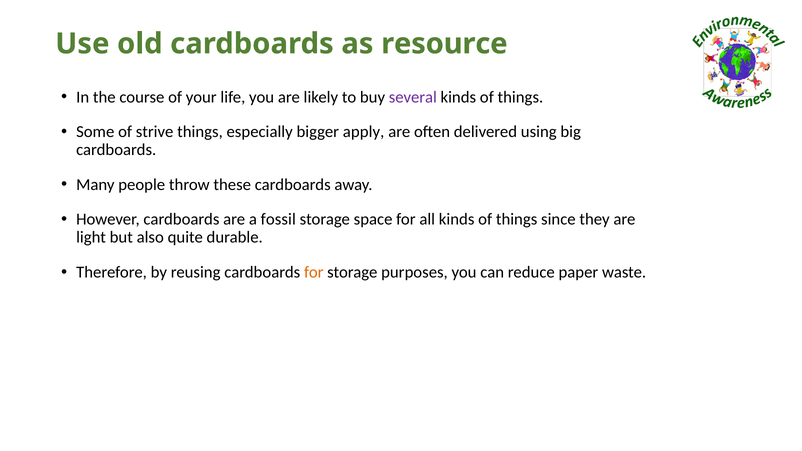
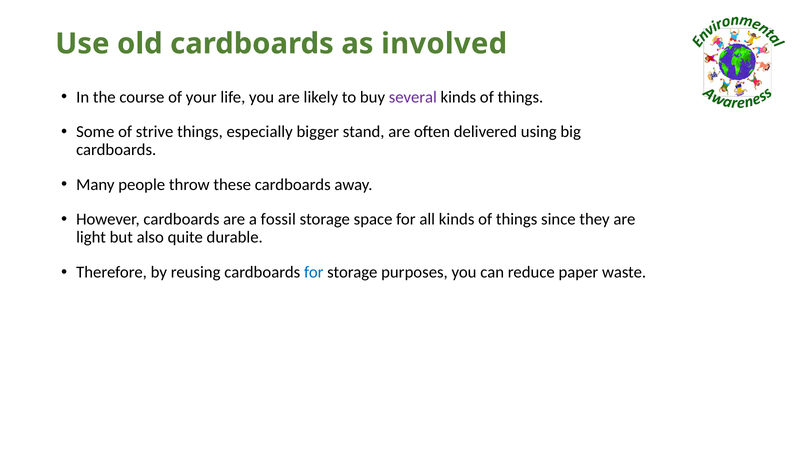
resource: resource -> involved
apply: apply -> stand
for at (314, 272) colour: orange -> blue
